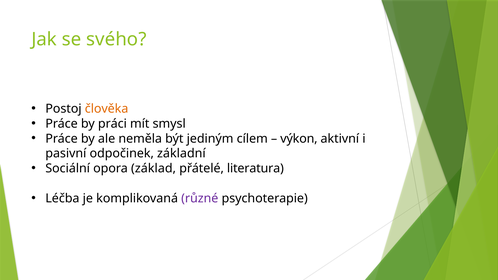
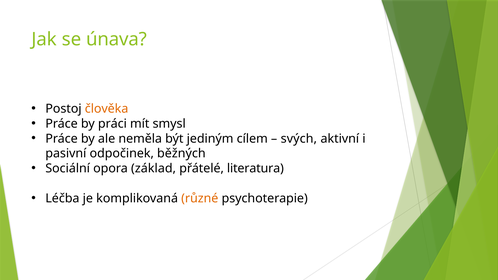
svého: svého -> únava
výkon: výkon -> svých
základní: základní -> běžných
různé colour: purple -> orange
